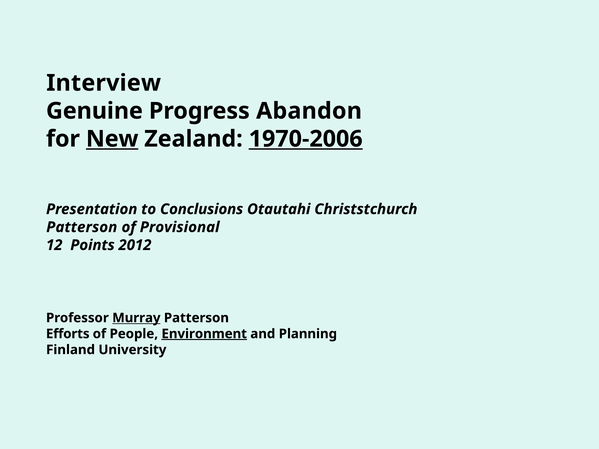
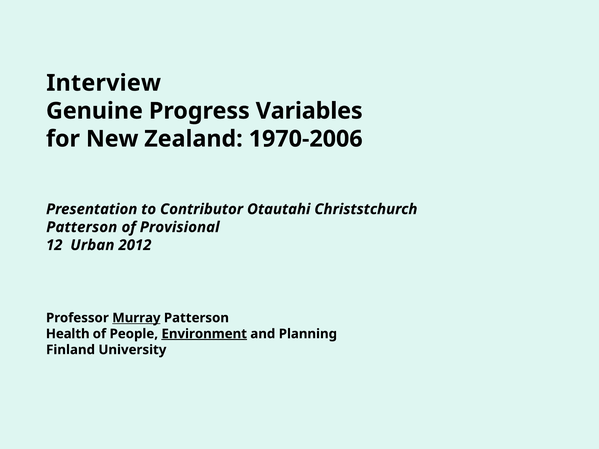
Abandon: Abandon -> Variables
New underline: present -> none
1970-2006 underline: present -> none
Conclusions: Conclusions -> Contributor
Points: Points -> Urban
Efforts: Efforts -> Health
